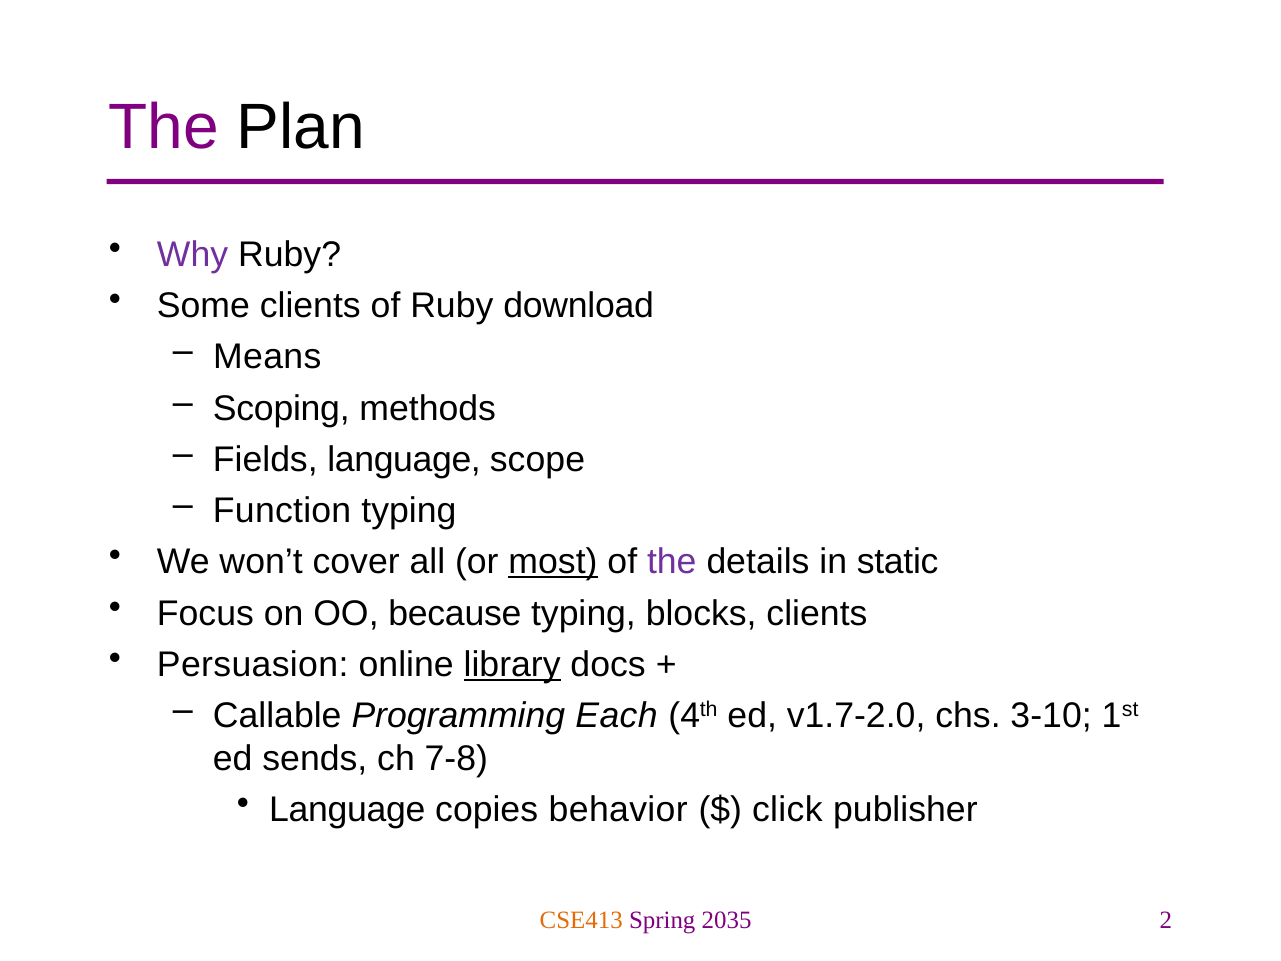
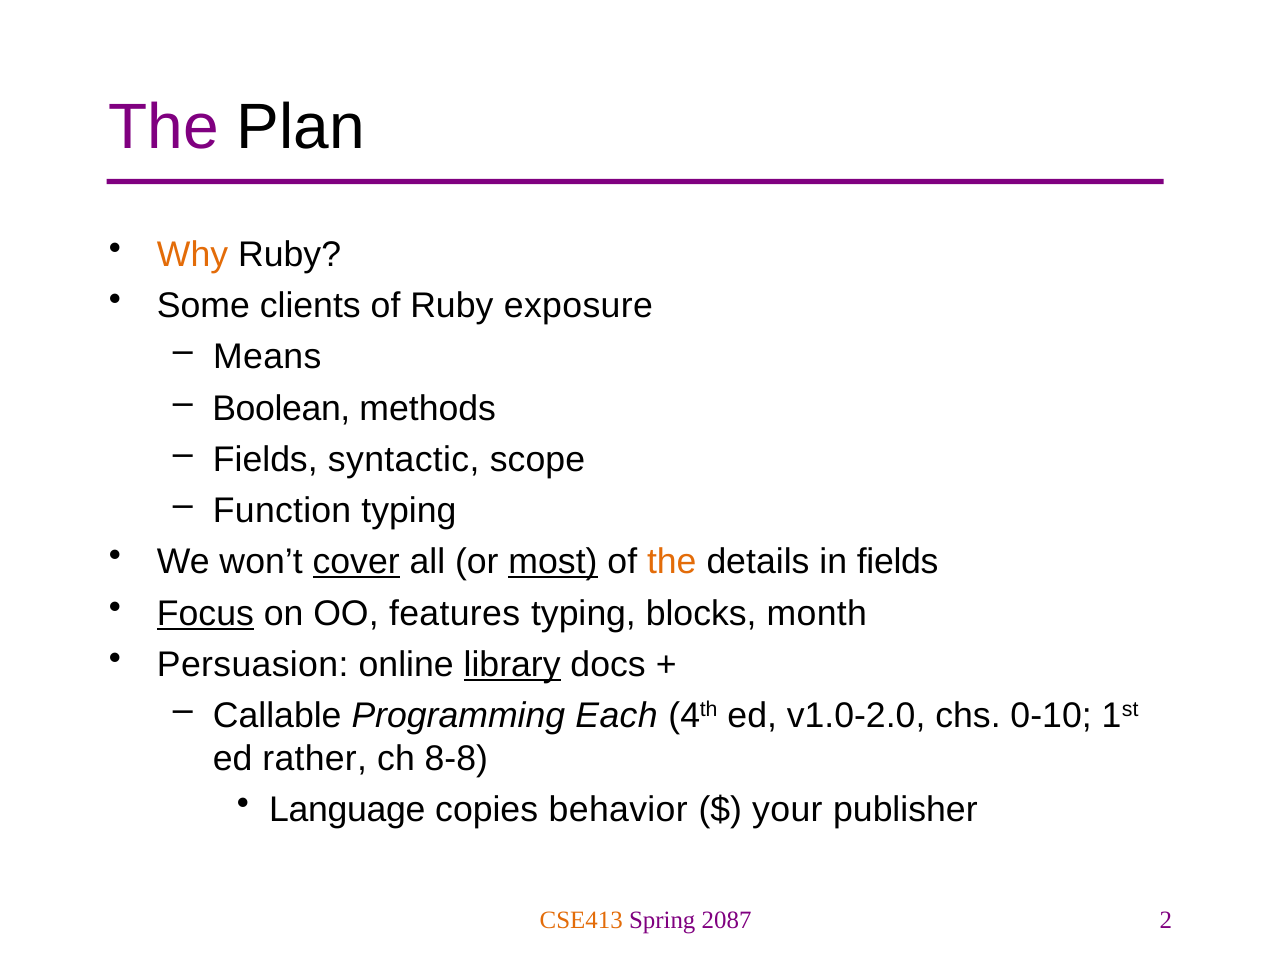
Why colour: purple -> orange
download: download -> exposure
Scoping: Scoping -> Boolean
Fields language: language -> syntactic
cover underline: none -> present
the at (672, 562) colour: purple -> orange
in static: static -> fields
Focus underline: none -> present
because: because -> features
blocks clients: clients -> month
v1.7-2.0: v1.7-2.0 -> v1.0-2.0
3-10: 3-10 -> 0-10
sends: sends -> rather
7-8: 7-8 -> 8-8
click: click -> your
2035: 2035 -> 2087
